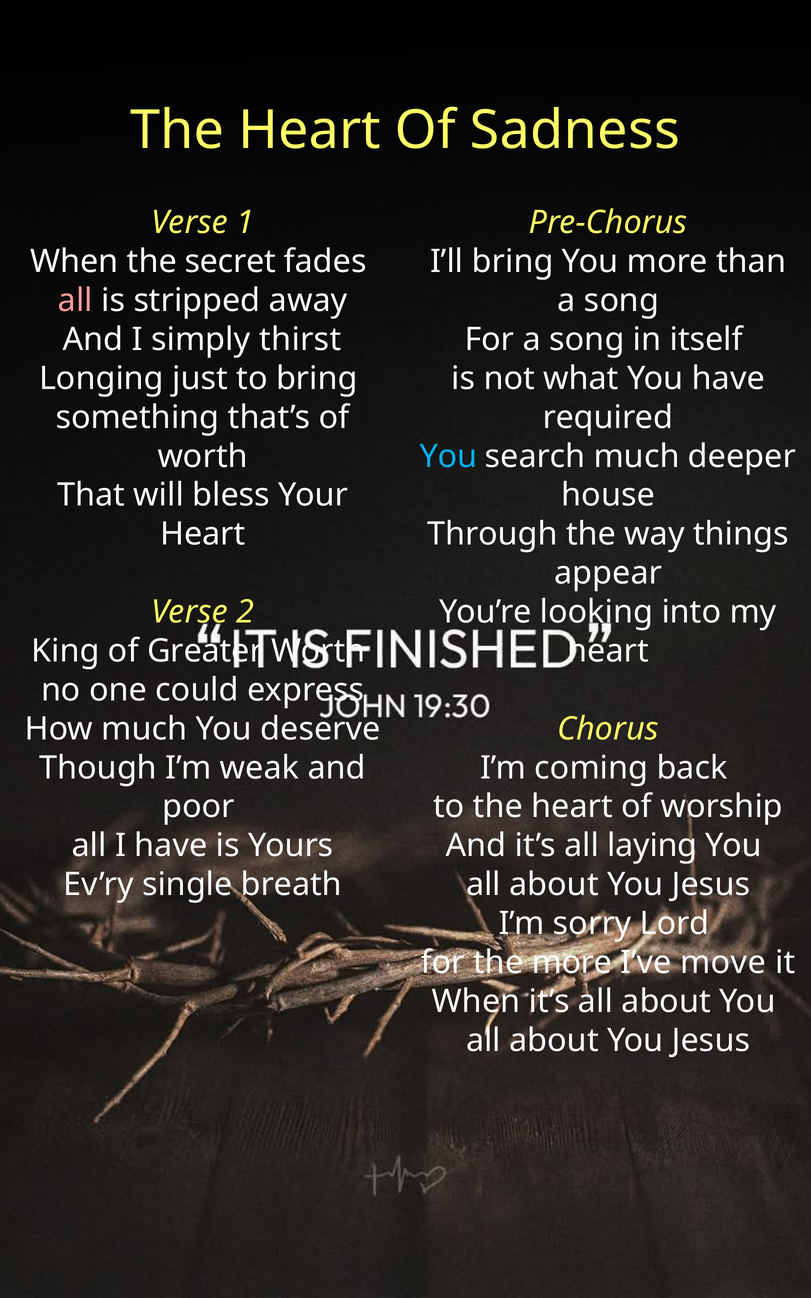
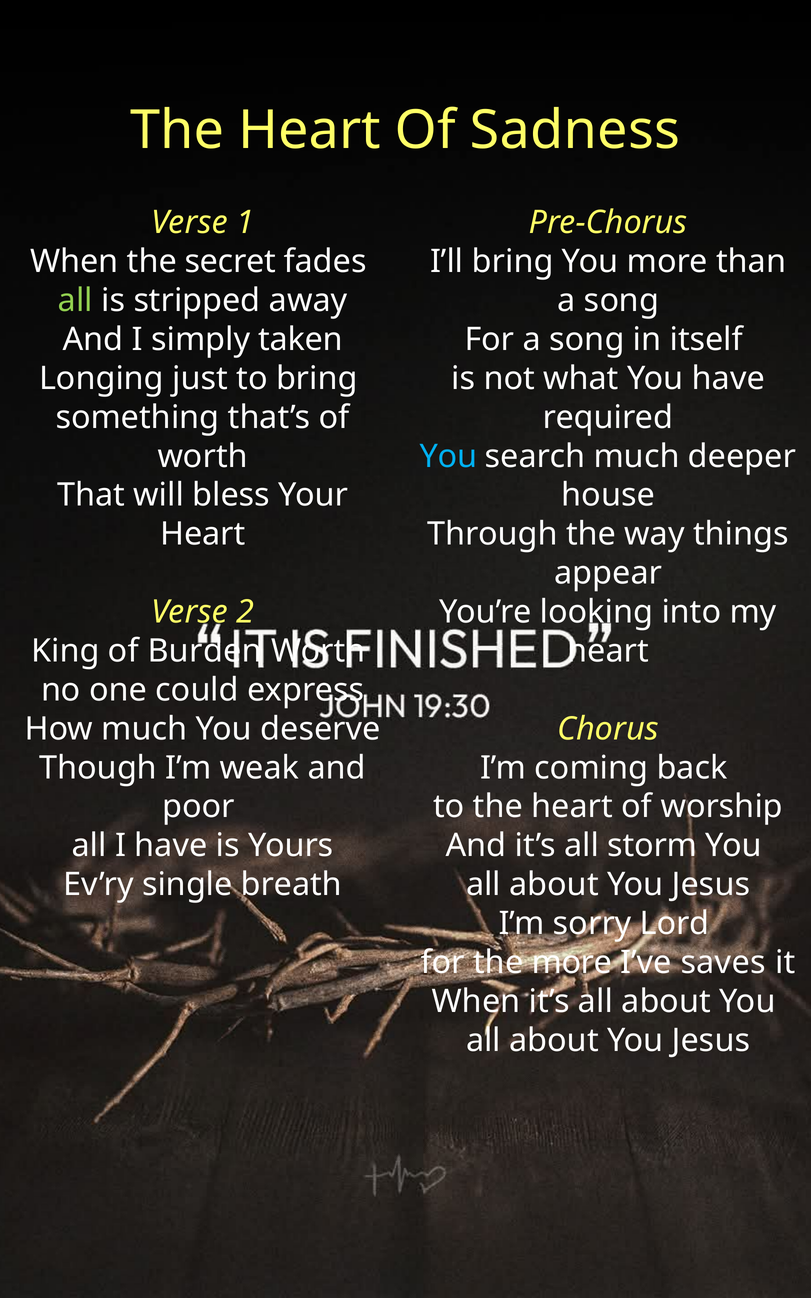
all at (75, 300) colour: pink -> light green
thirst: thirst -> taken
Greater: Greater -> Burden
laying: laying -> storm
move: move -> saves
